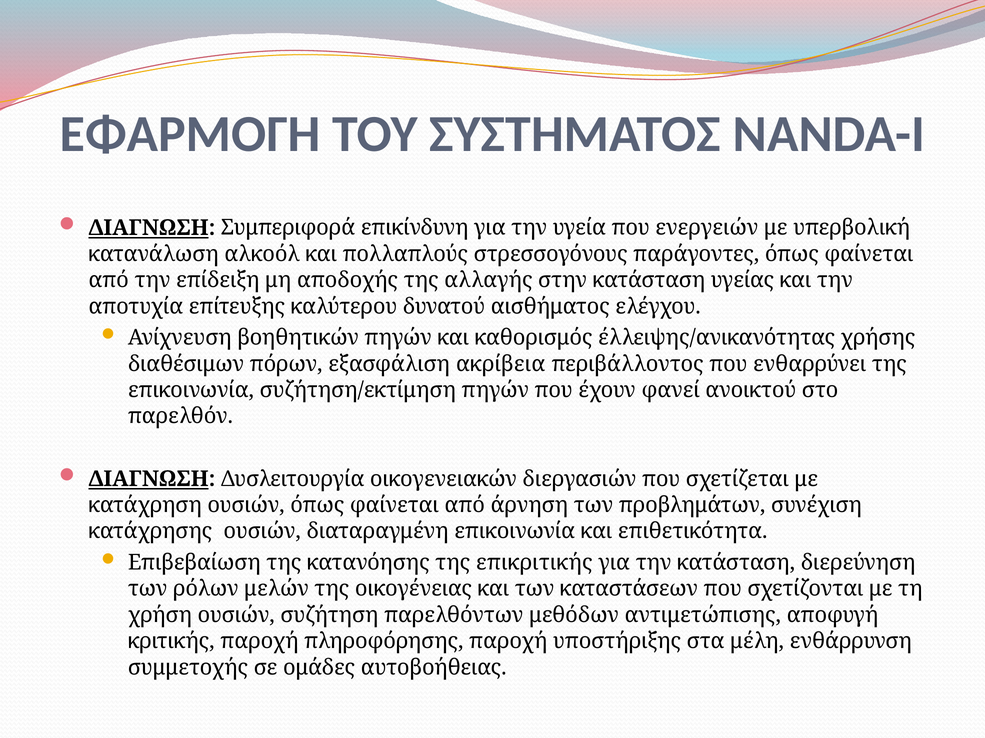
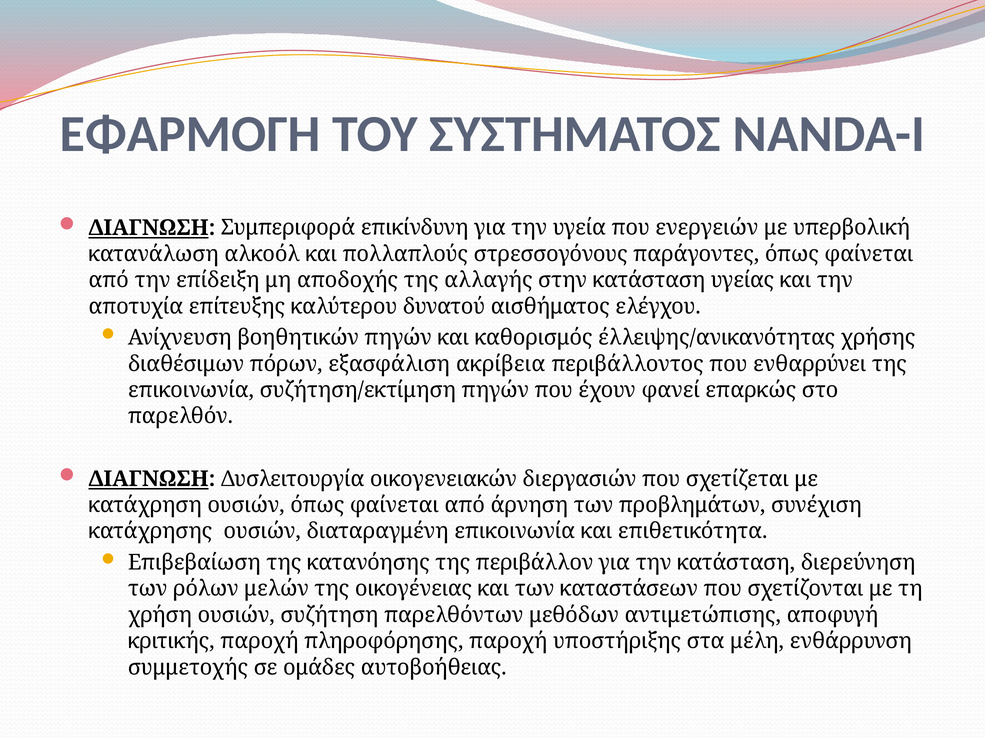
ανοικτού: ανοικτού -> επαρκώς
επικριτικής: επικριτικής -> περιβάλλον
